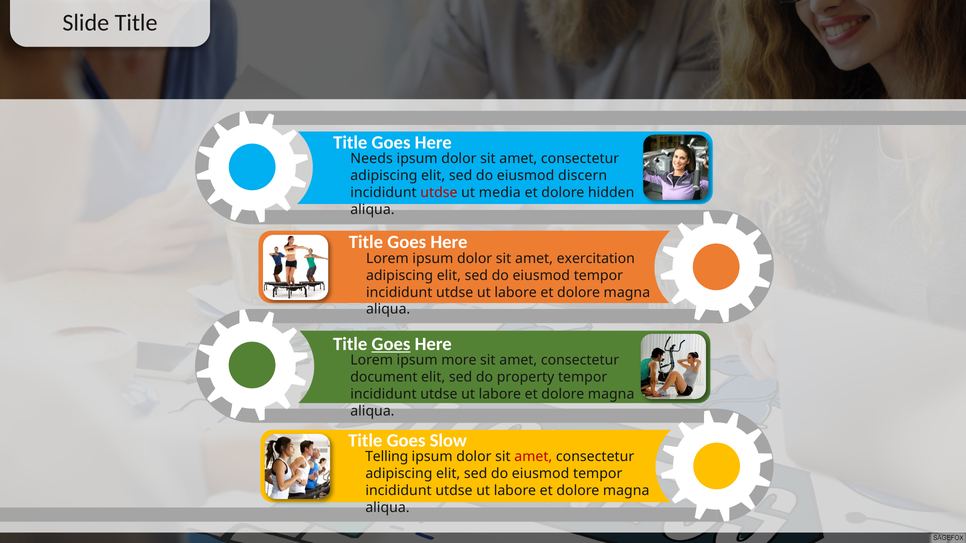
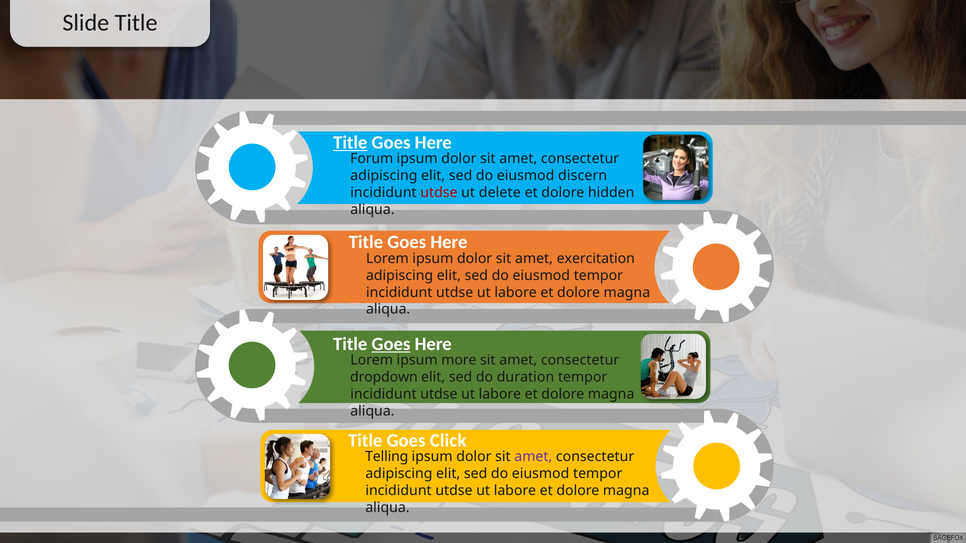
Title at (350, 143) underline: none -> present
Needs: Needs -> Forum
media: media -> delete
document: document -> dropdown
property: property -> duration
Slow: Slow -> Click
amet at (533, 457) colour: red -> purple
